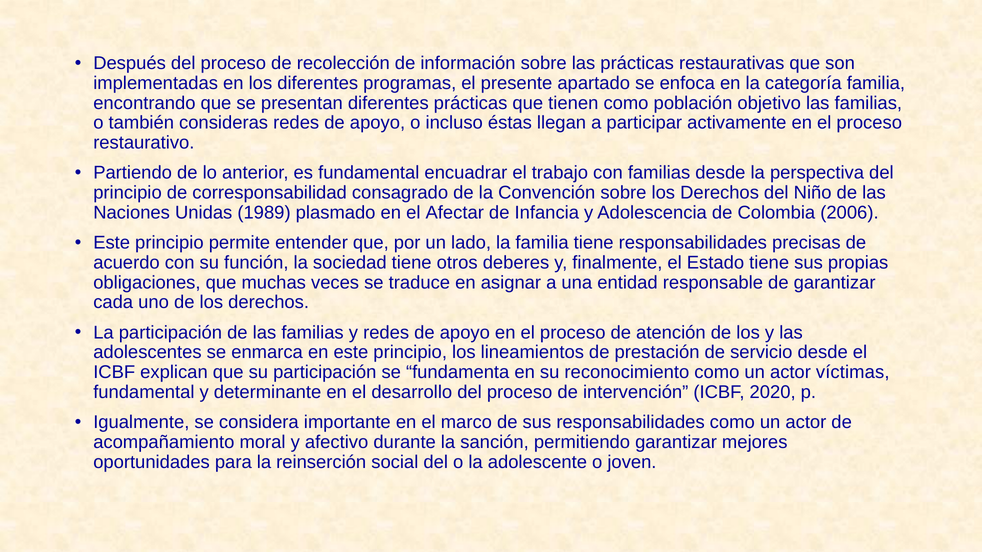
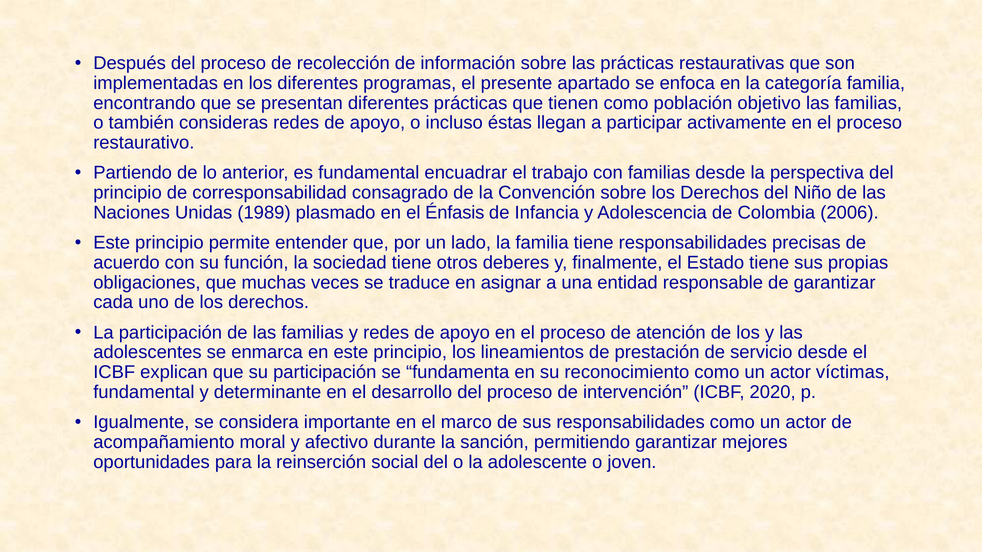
Afectar: Afectar -> Énfasis
